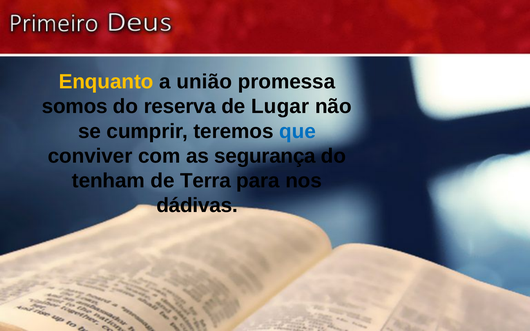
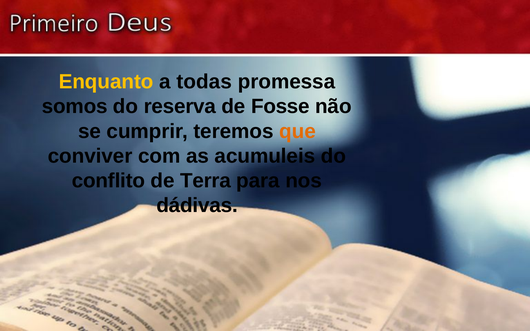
união: união -> todas
Lugar: Lugar -> Fosse
que colour: blue -> orange
segurança: segurança -> acumuleis
tenham: tenham -> conflito
